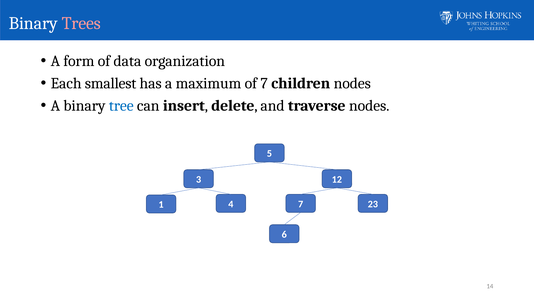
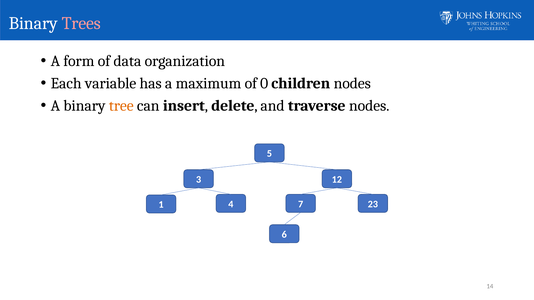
smallest: smallest -> variable
of 7: 7 -> 0
tree colour: blue -> orange
